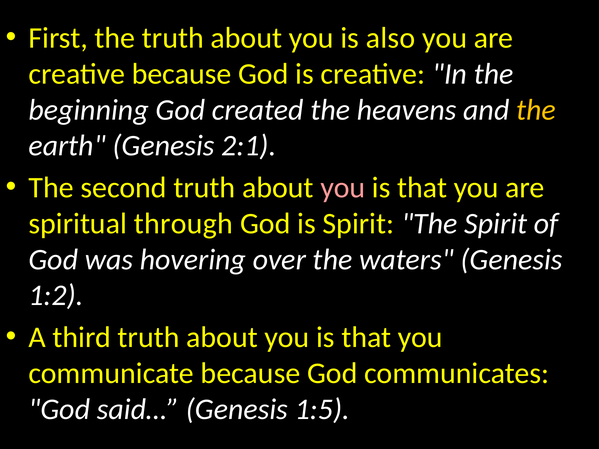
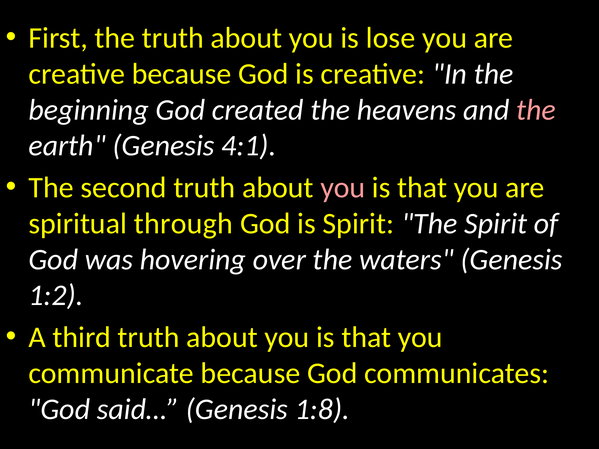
also: also -> lose
the at (536, 110) colour: yellow -> pink
2:1: 2:1 -> 4:1
1:5: 1:5 -> 1:8
